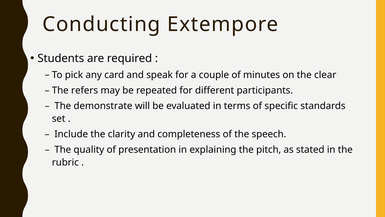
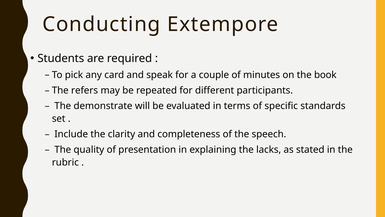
clear: clear -> book
pitch: pitch -> lacks
